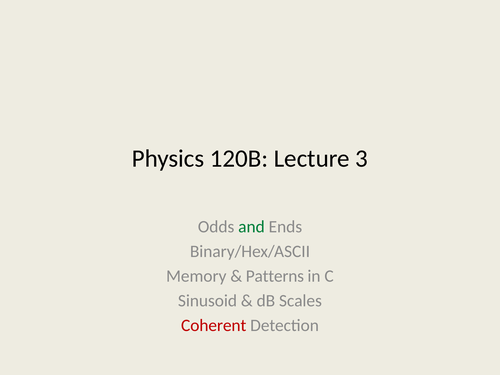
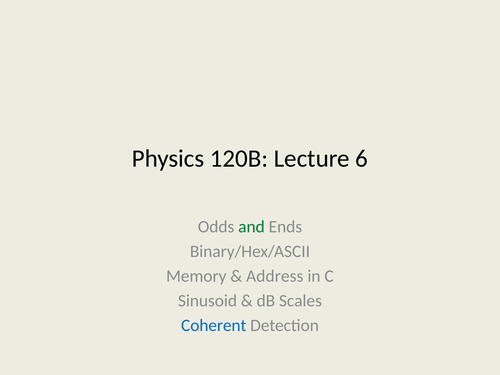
3: 3 -> 6
Patterns: Patterns -> Address
Coherent colour: red -> blue
